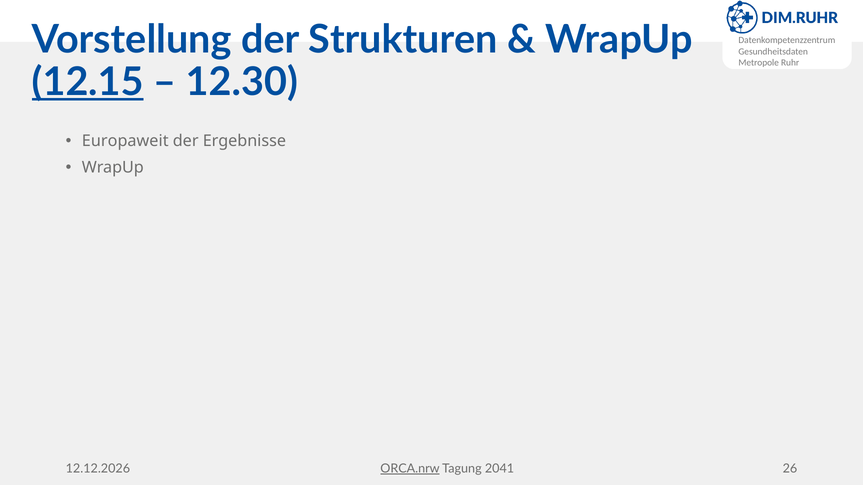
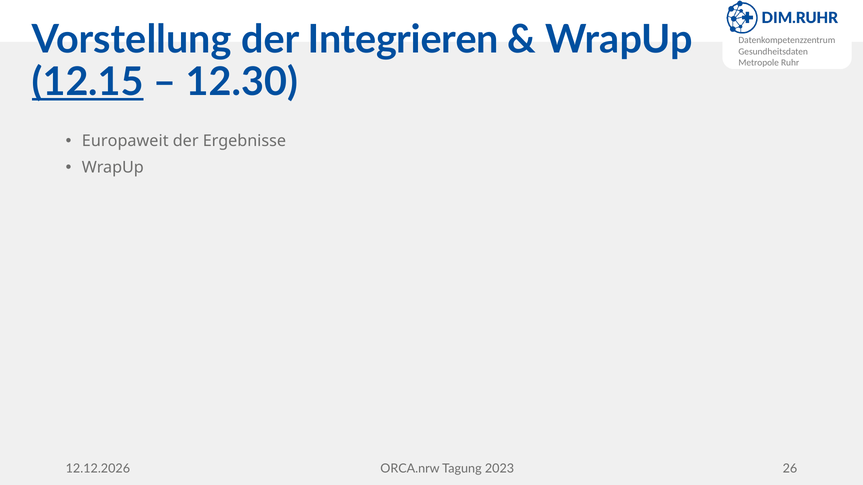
Strukturen: Strukturen -> Integrieren
ORCA.nrw underline: present -> none
2041: 2041 -> 2023
